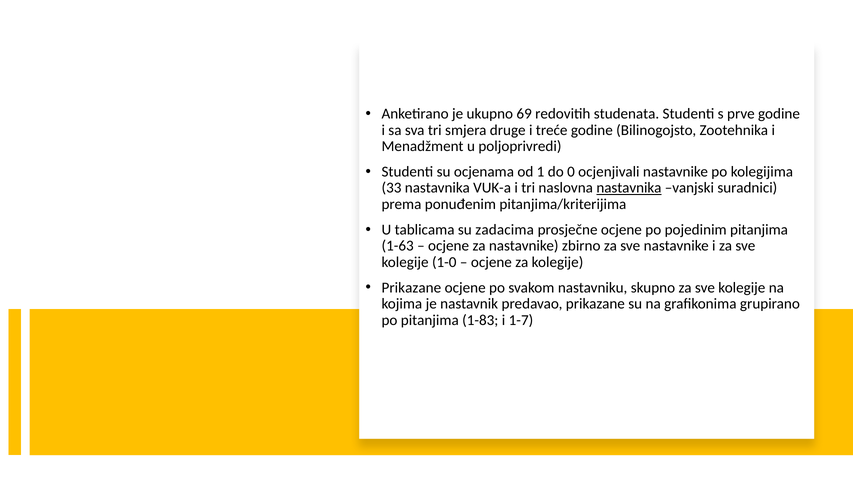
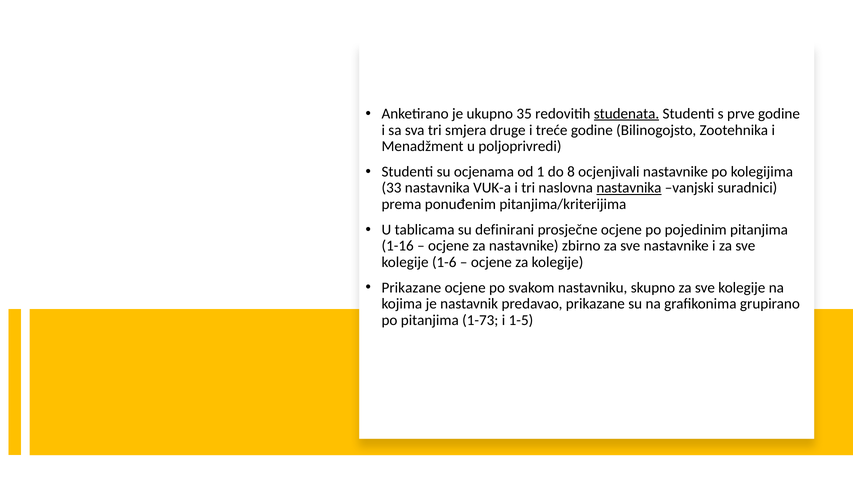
69: 69 -> 35
studenata underline: none -> present
0: 0 -> 8
zadacima: zadacima -> definirani
1-63: 1-63 -> 1-16
1-0: 1-0 -> 1-6
1-83: 1-83 -> 1-73
1-7: 1-7 -> 1-5
